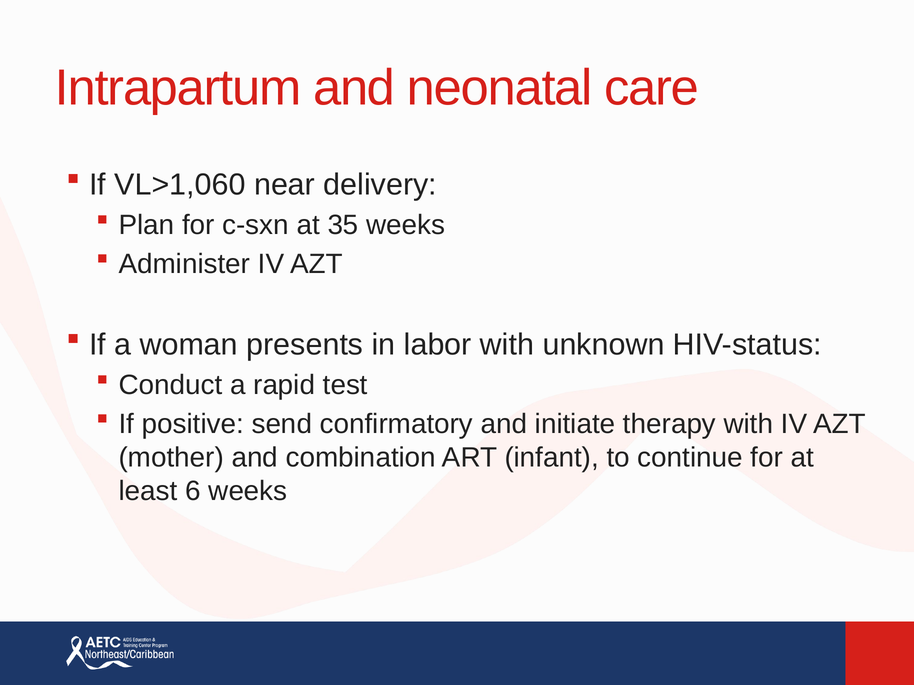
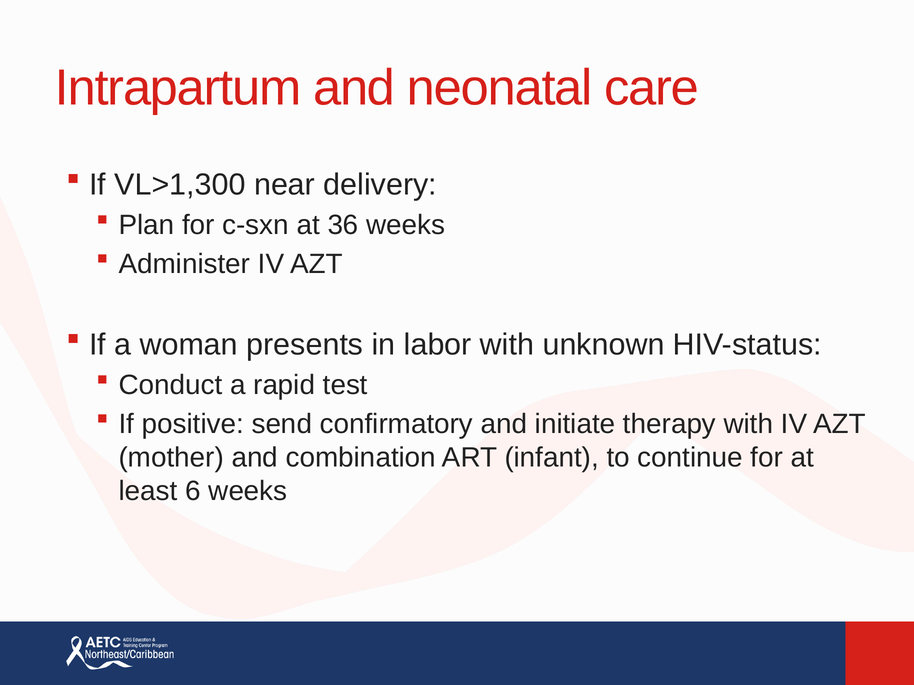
VL>1,060: VL>1,060 -> VL>1,300
35: 35 -> 36
